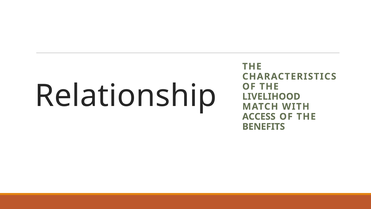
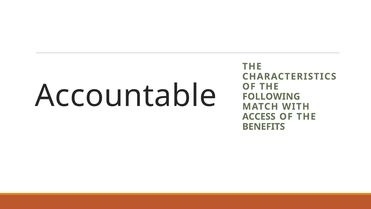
Relationship: Relationship -> Accountable
LIVELIHOOD: LIVELIHOOD -> FOLLOWING
